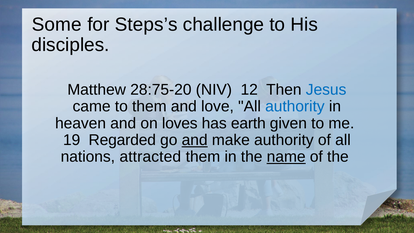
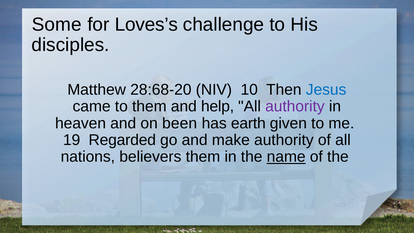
Steps’s: Steps’s -> Loves’s
28:75-20: 28:75-20 -> 28:68-20
12: 12 -> 10
love: love -> help
authority at (295, 106) colour: blue -> purple
loves: loves -> been
and at (195, 140) underline: present -> none
attracted: attracted -> believers
